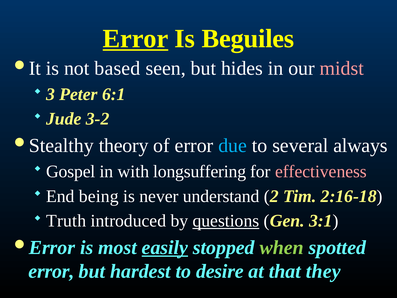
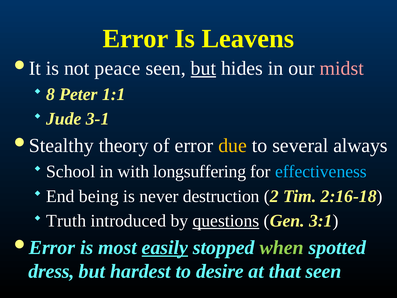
Error at (136, 39) underline: present -> none
Beguiles: Beguiles -> Leavens
based: based -> peace
but at (203, 68) underline: none -> present
3: 3 -> 8
6:1: 6:1 -> 1:1
3-2: 3-2 -> 3-1
due colour: light blue -> yellow
Gospel: Gospel -> School
effectiveness colour: pink -> light blue
understand: understand -> destruction
error at (51, 271): error -> dress
that they: they -> seen
